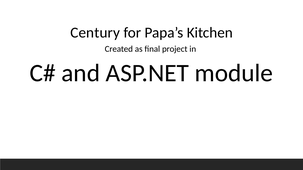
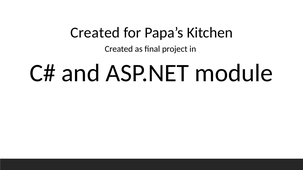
Century at (95, 33): Century -> Created
